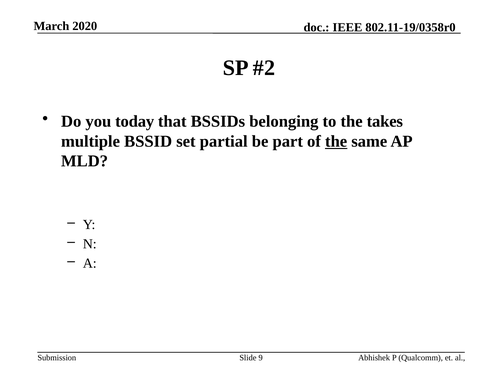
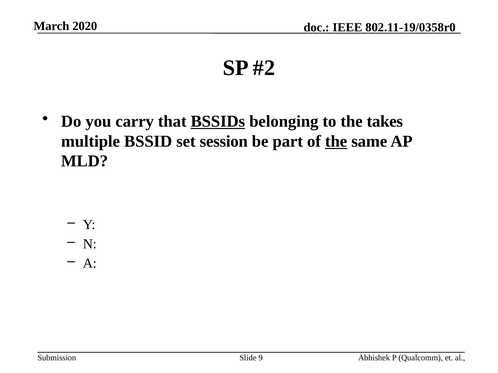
today: today -> carry
BSSIDs underline: none -> present
partial: partial -> session
